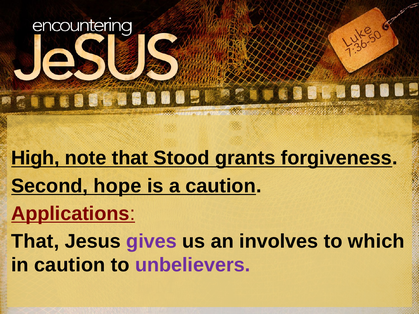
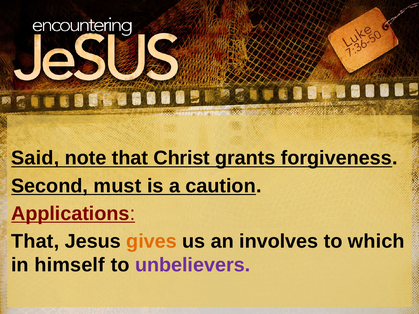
High: High -> Said
Stood: Stood -> Christ
hope: hope -> must
gives colour: purple -> orange
in caution: caution -> himself
